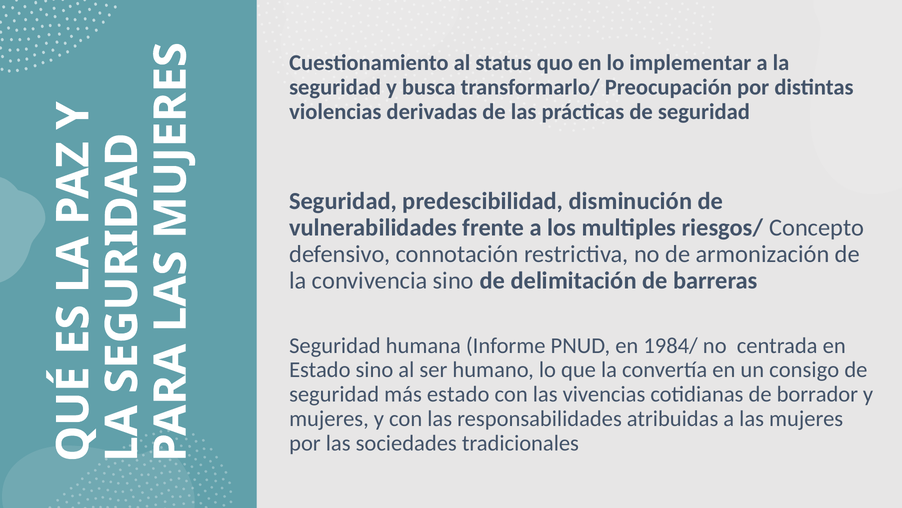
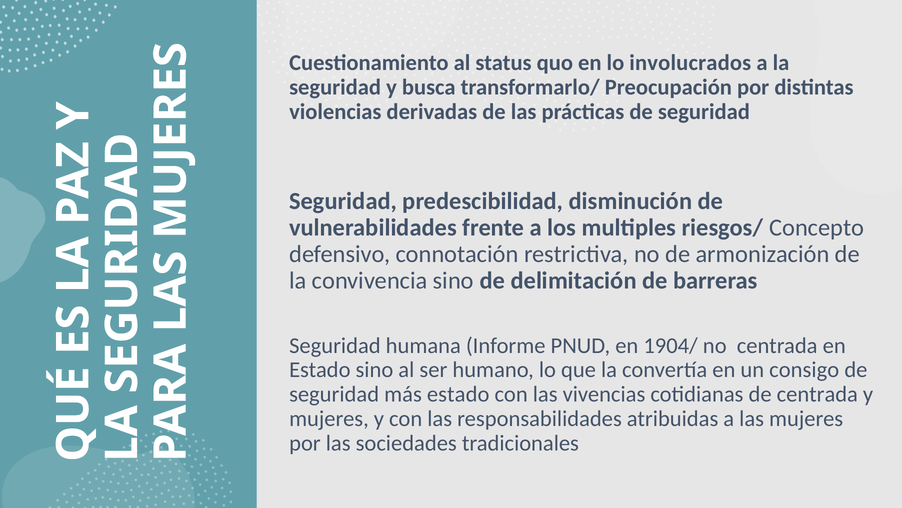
implementar: implementar -> involucrados
1984/: 1984/ -> 1904/
de borrador: borrador -> centrada
